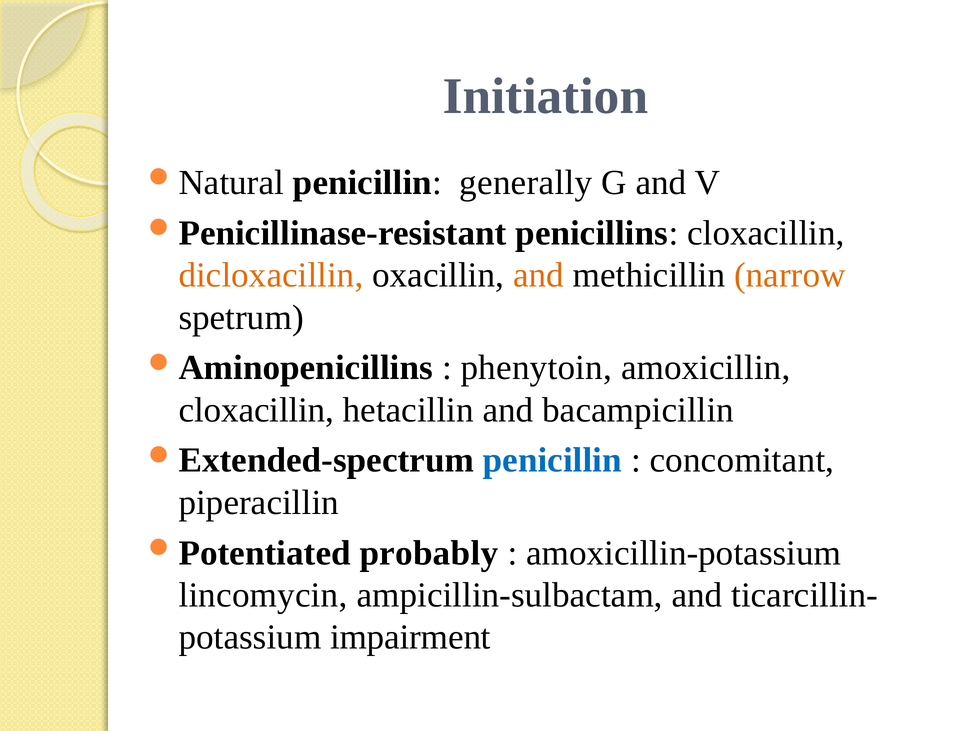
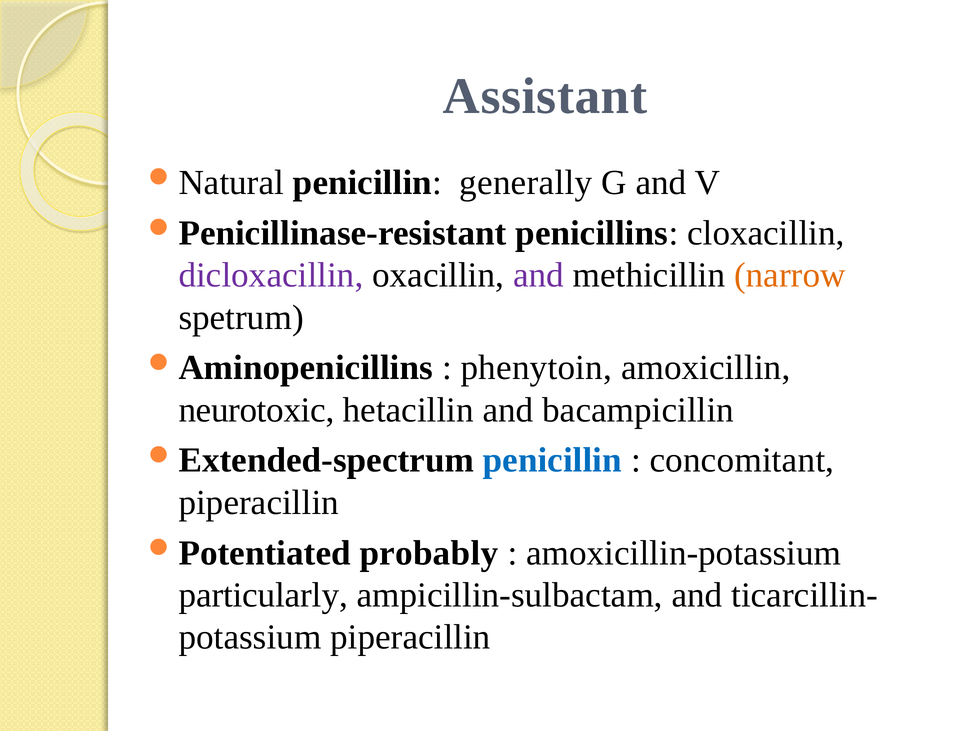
Initiation: Initiation -> Assistant
dicloxacillin colour: orange -> purple
and at (538, 275) colour: orange -> purple
cloxacillin at (256, 410): cloxacillin -> neurotoxic
lincomycin: lincomycin -> particularly
impairment at (410, 638): impairment -> piperacillin
